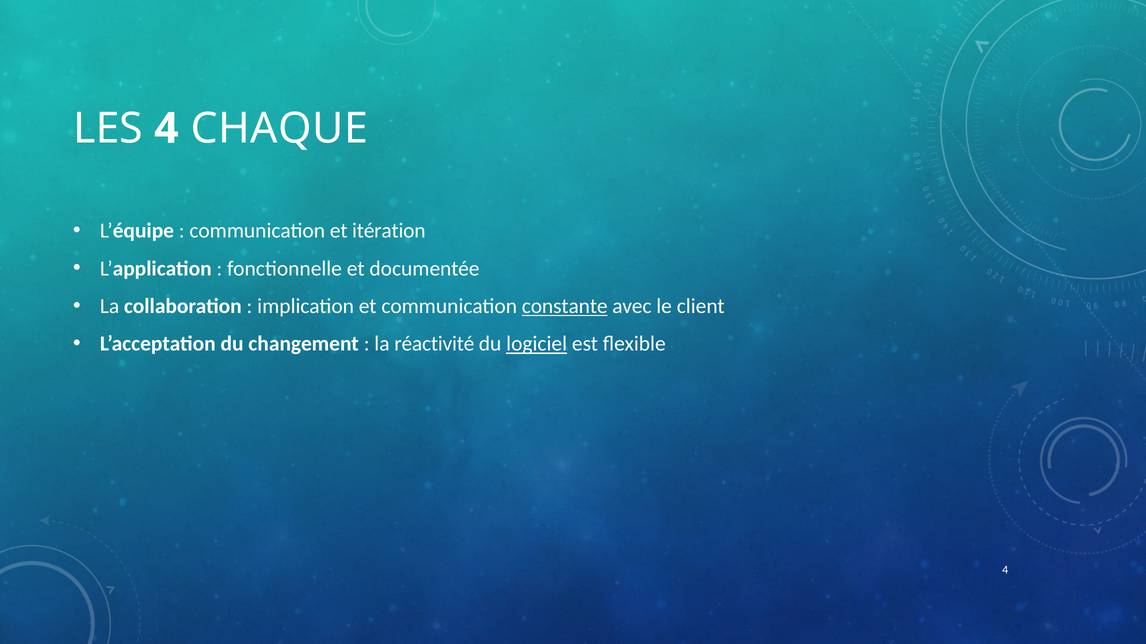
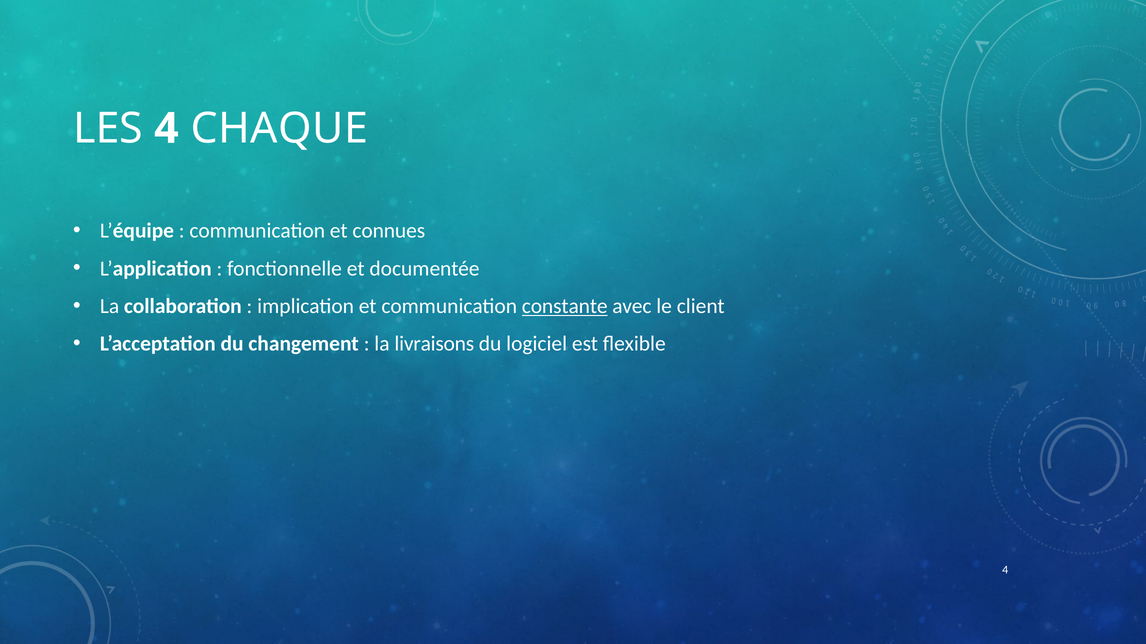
itération: itération -> connues
réactivité: réactivité -> livraisons
logiciel underline: present -> none
